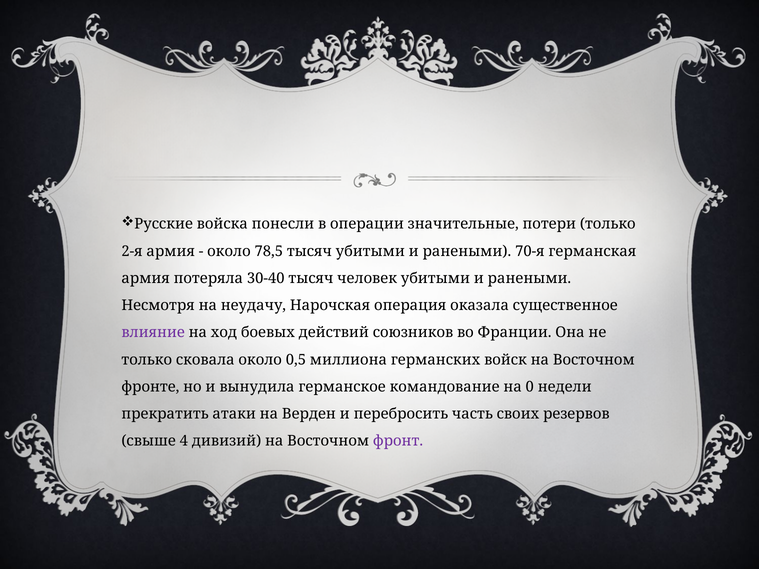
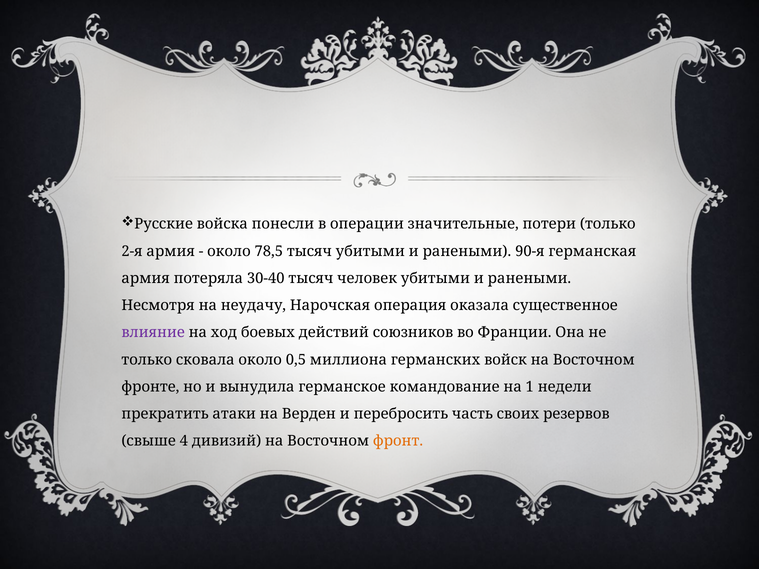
70-я: 70-я -> 90-я
0: 0 -> 1
фронт colour: purple -> orange
